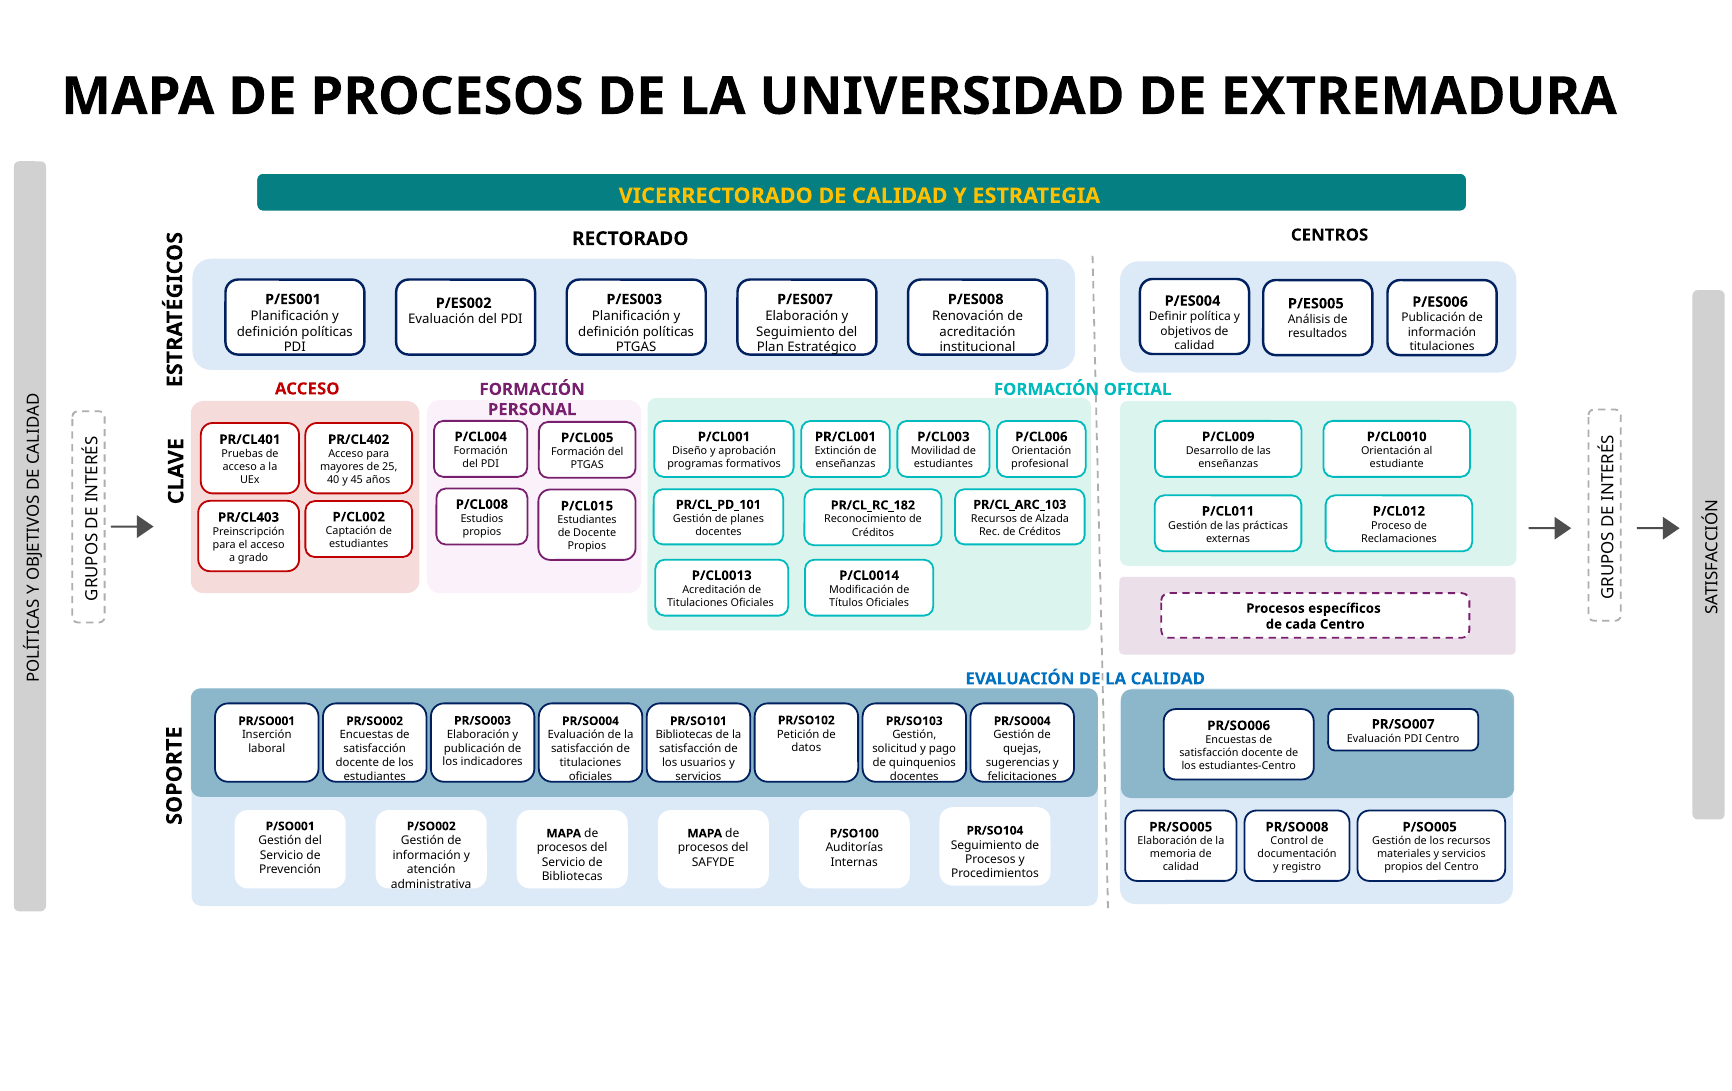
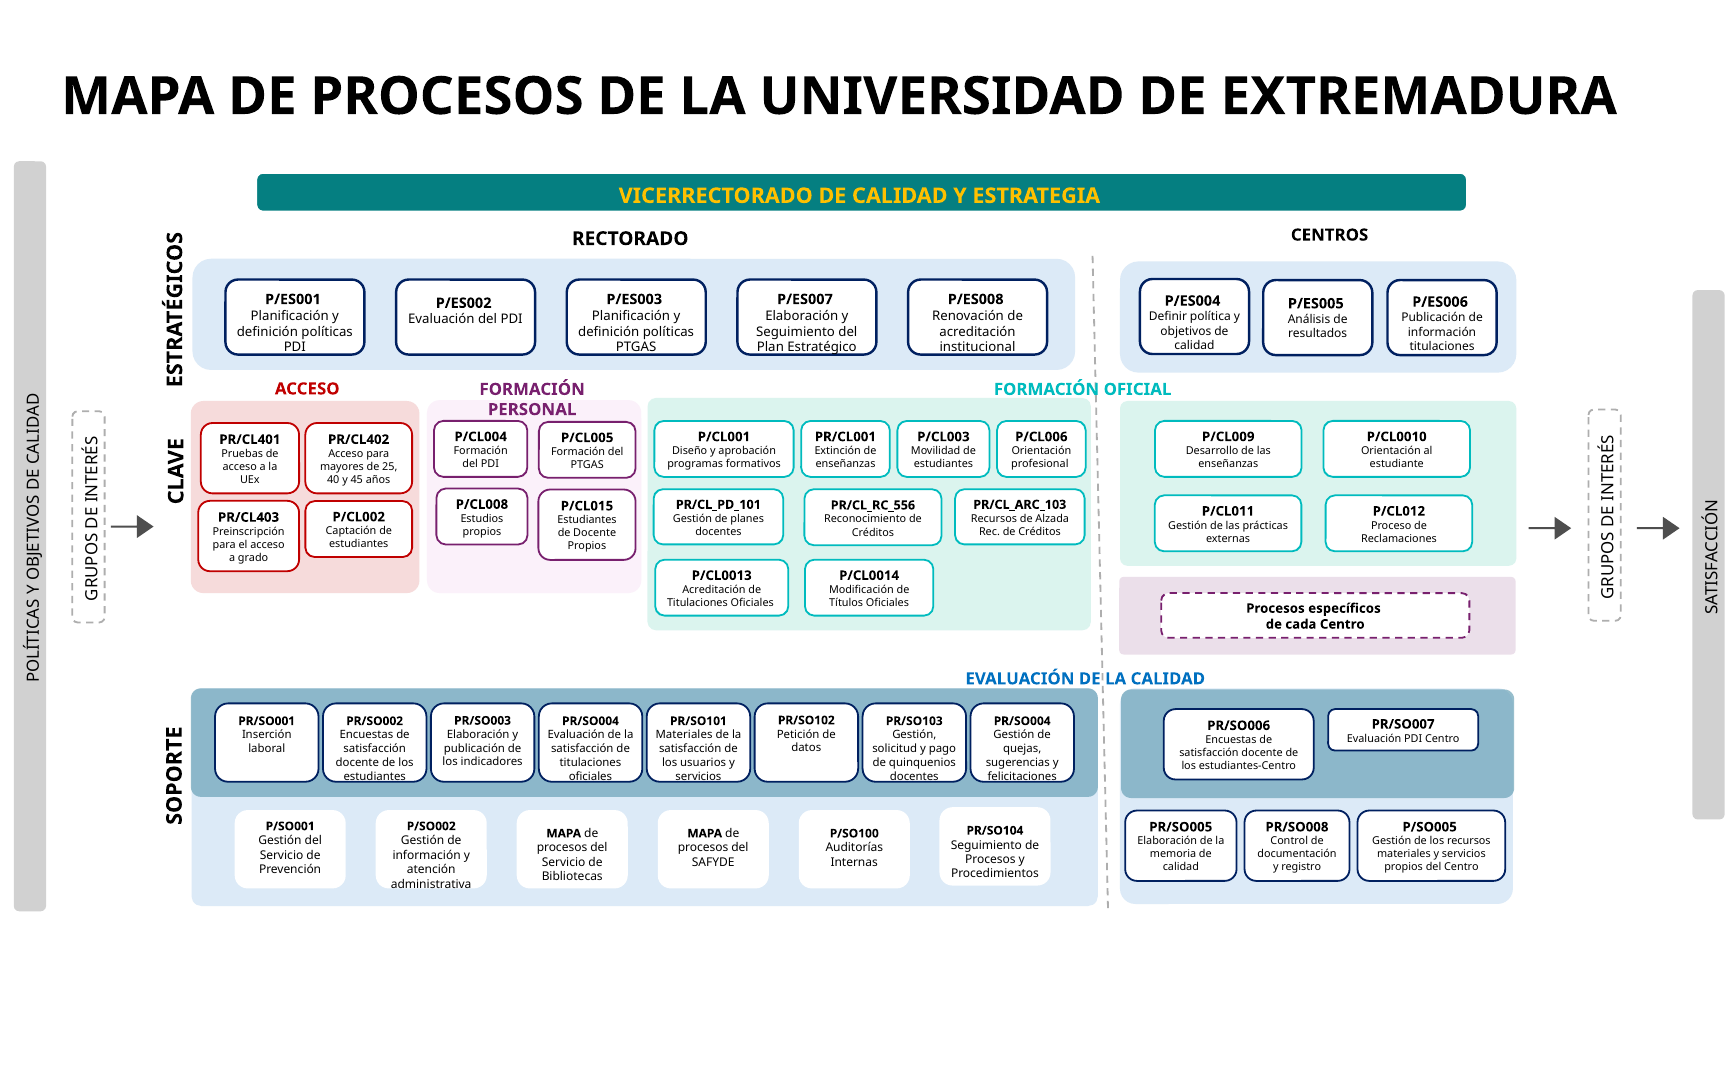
PR/CL_RC_182: PR/CL_RC_182 -> PR/CL_RC_556
Bibliotecas at (684, 735): Bibliotecas -> Materiales
